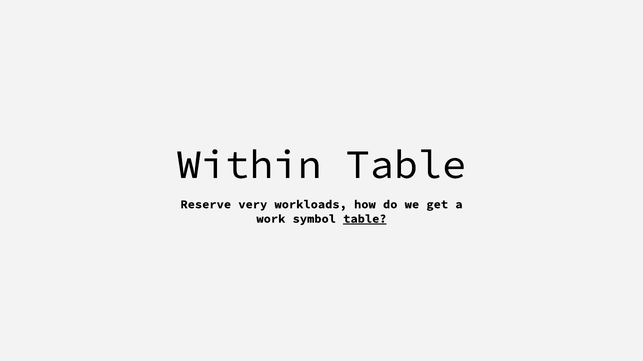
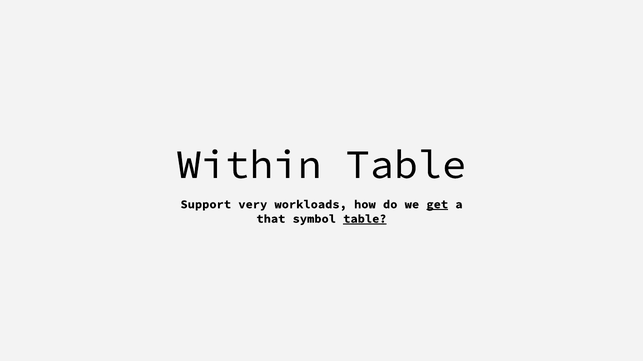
Reserve: Reserve -> Support
get underline: none -> present
work: work -> that
